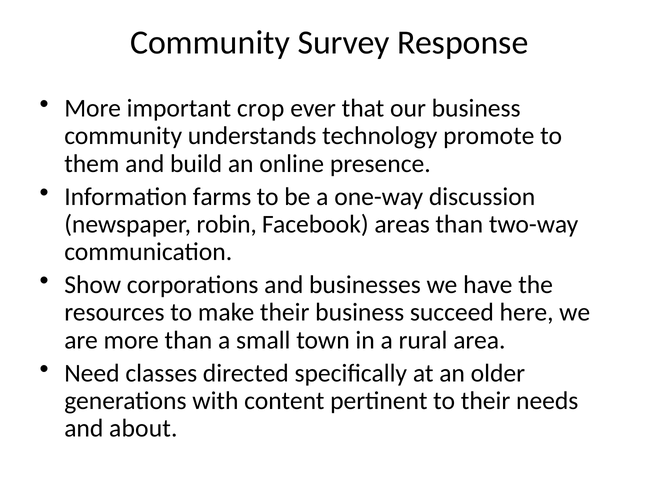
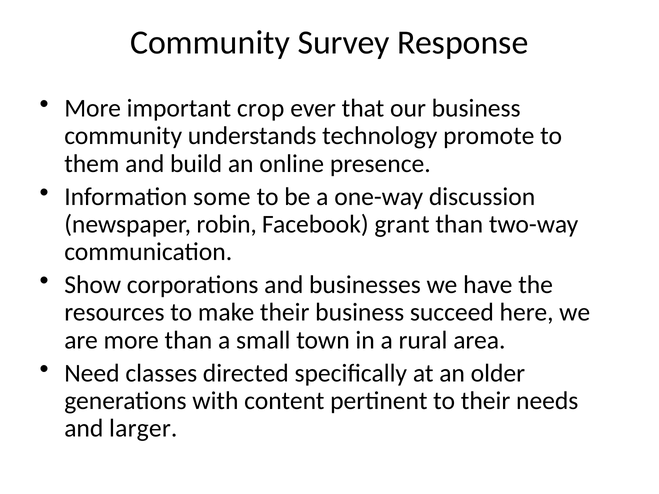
farms: farms -> some
areas: areas -> grant
about: about -> larger
